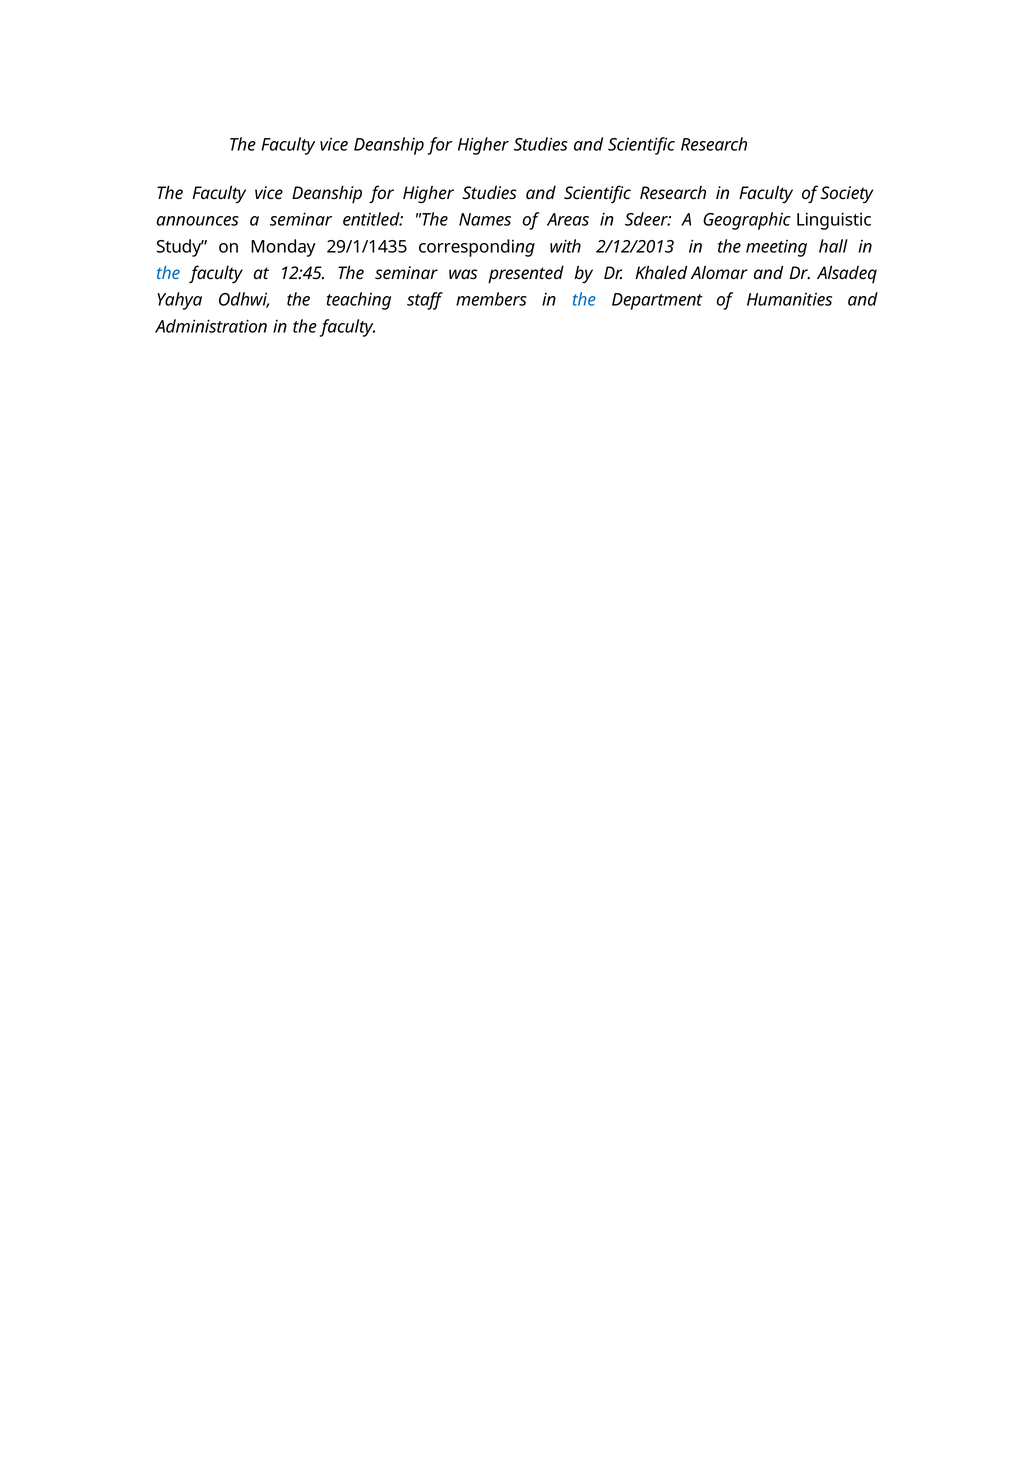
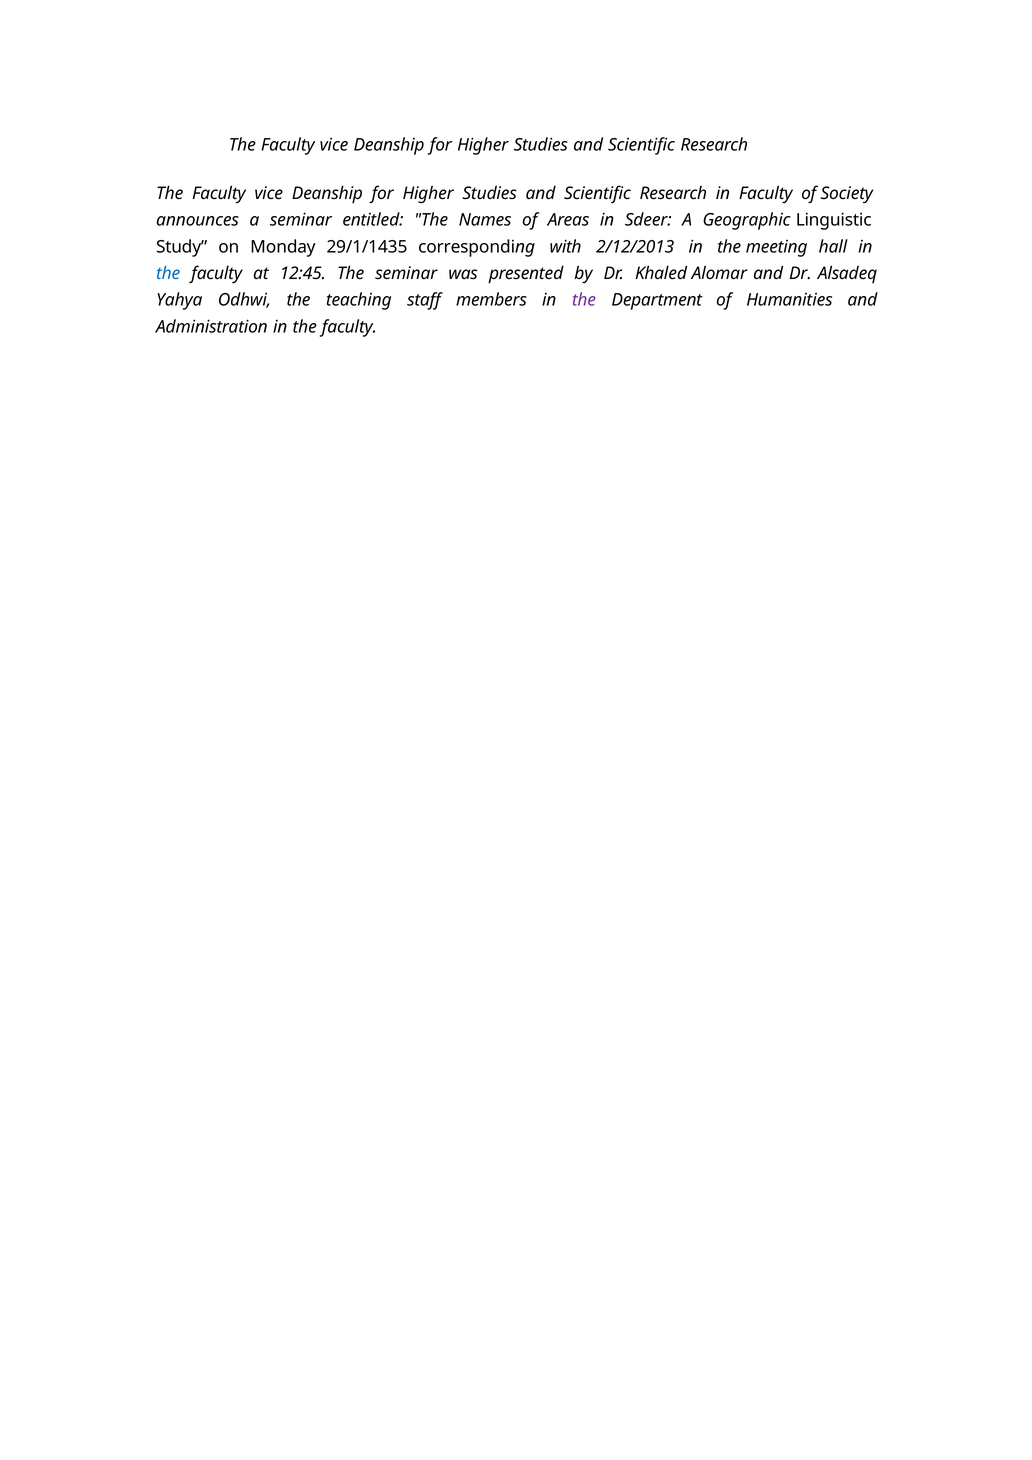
the at (584, 300) colour: blue -> purple
